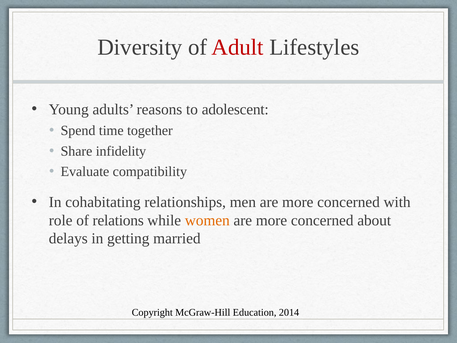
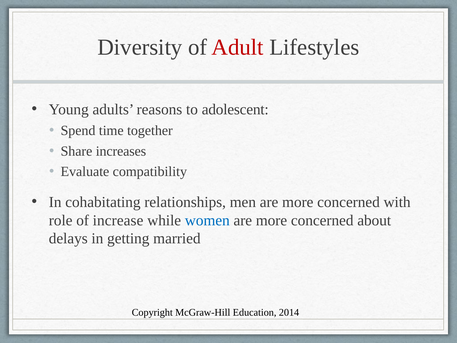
infidelity: infidelity -> increases
relations: relations -> increase
women colour: orange -> blue
